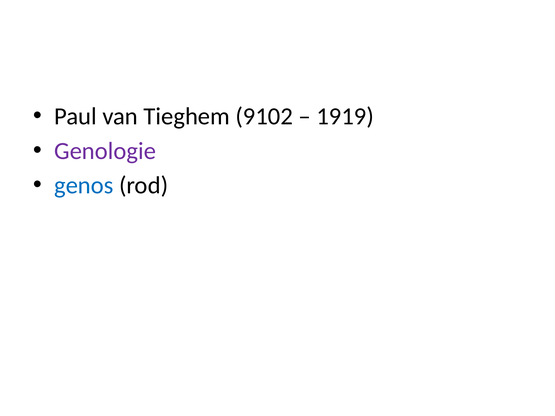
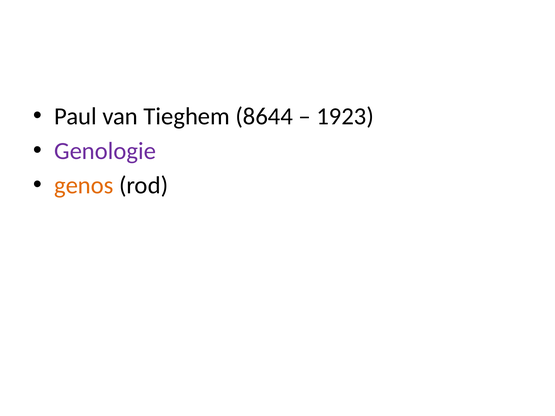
9102: 9102 -> 8644
1919: 1919 -> 1923
genos colour: blue -> orange
